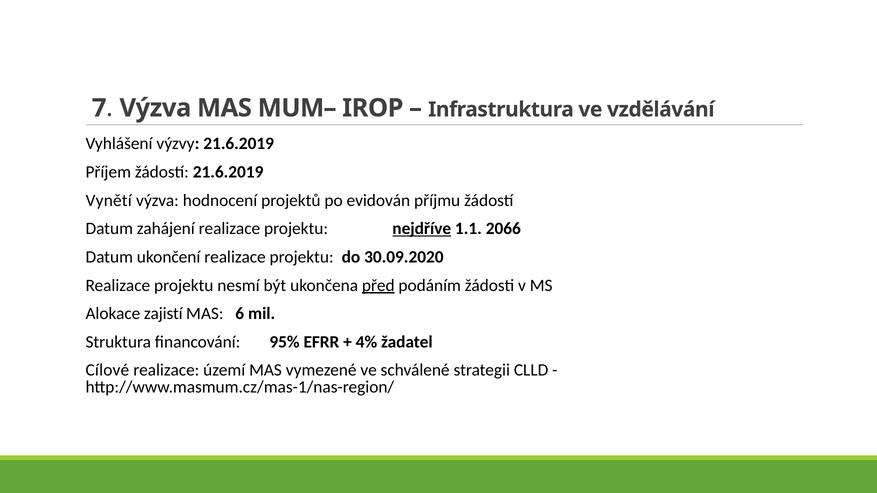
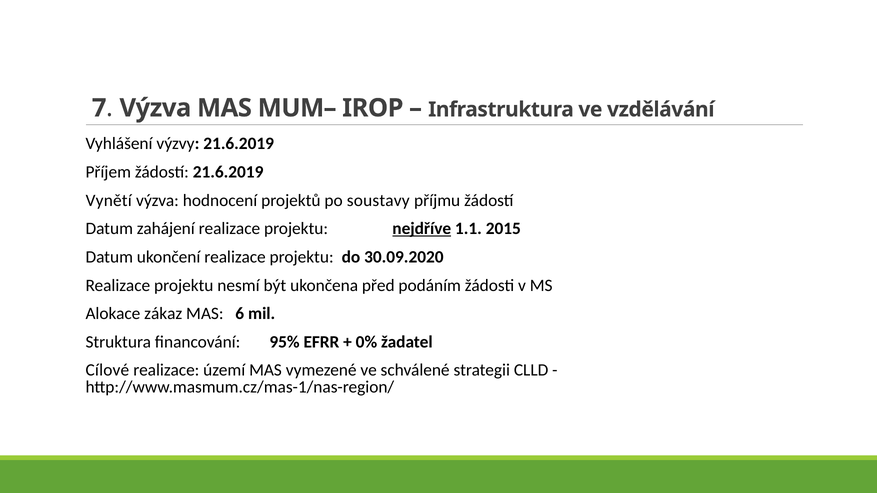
evidován: evidován -> soustavy
2066: 2066 -> 2015
před underline: present -> none
zajistí: zajistí -> zákaz
4%: 4% -> 0%
